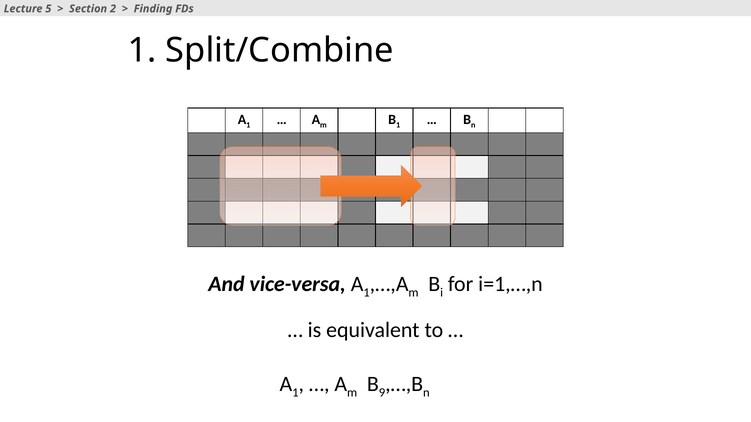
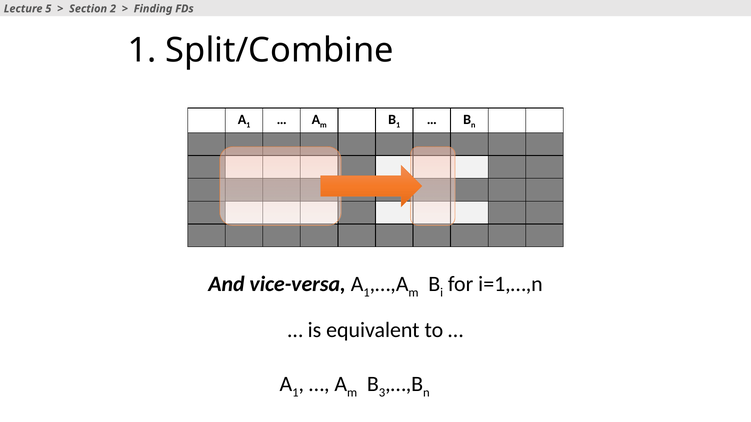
9: 9 -> 3
